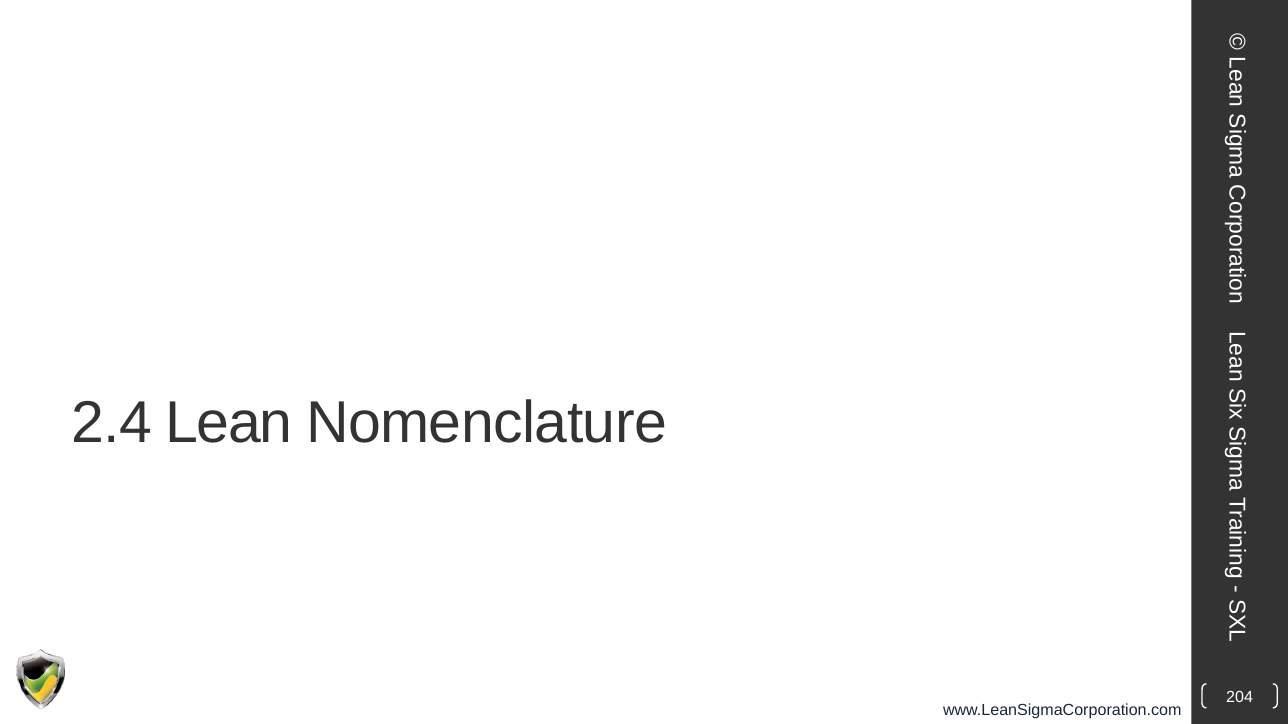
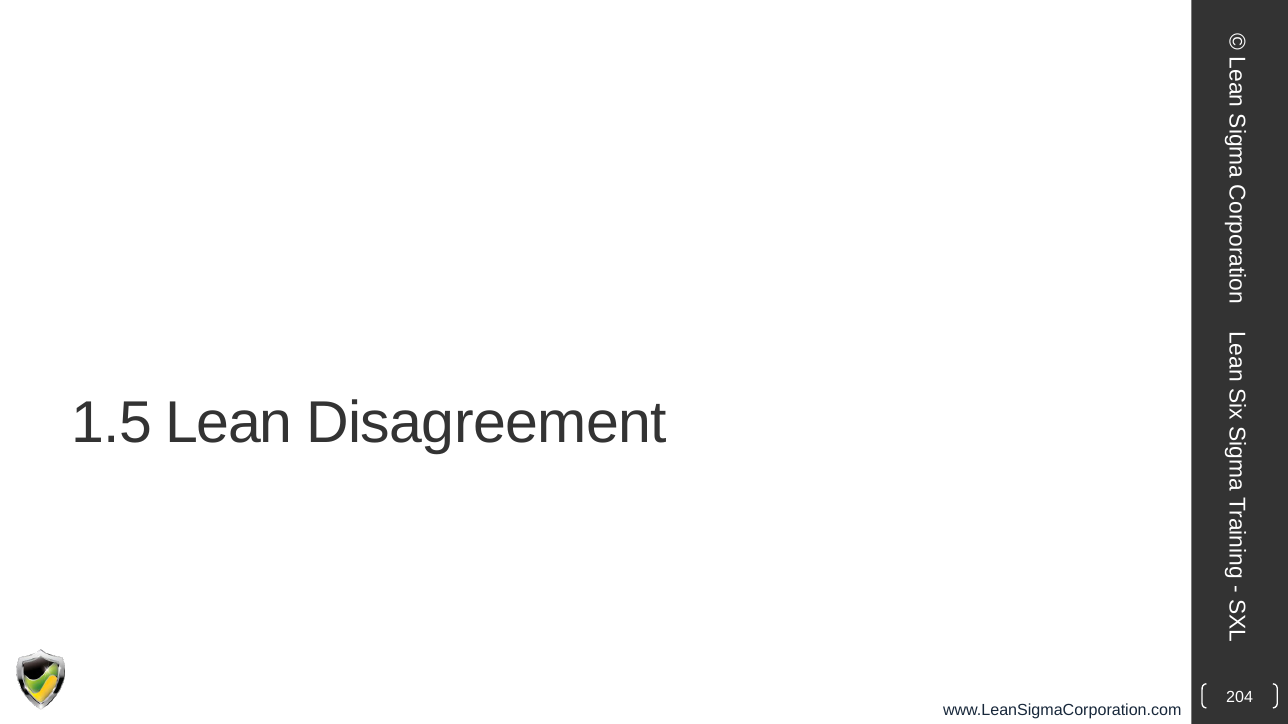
2.4: 2.4 -> 1.5
Nomenclature: Nomenclature -> Disagreement
